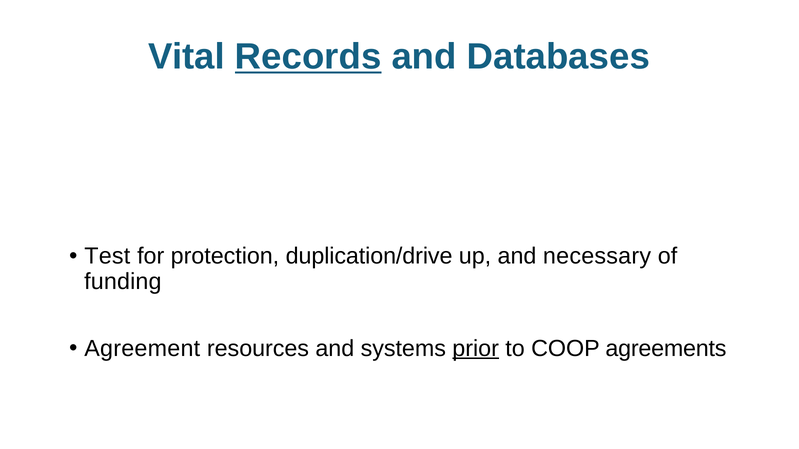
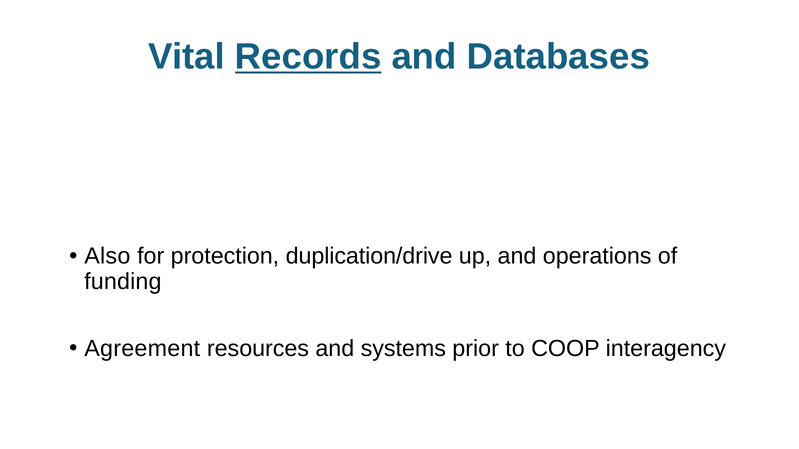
Test: Test -> Also
necessary: necessary -> operations
prior underline: present -> none
agreements: agreements -> interagency
